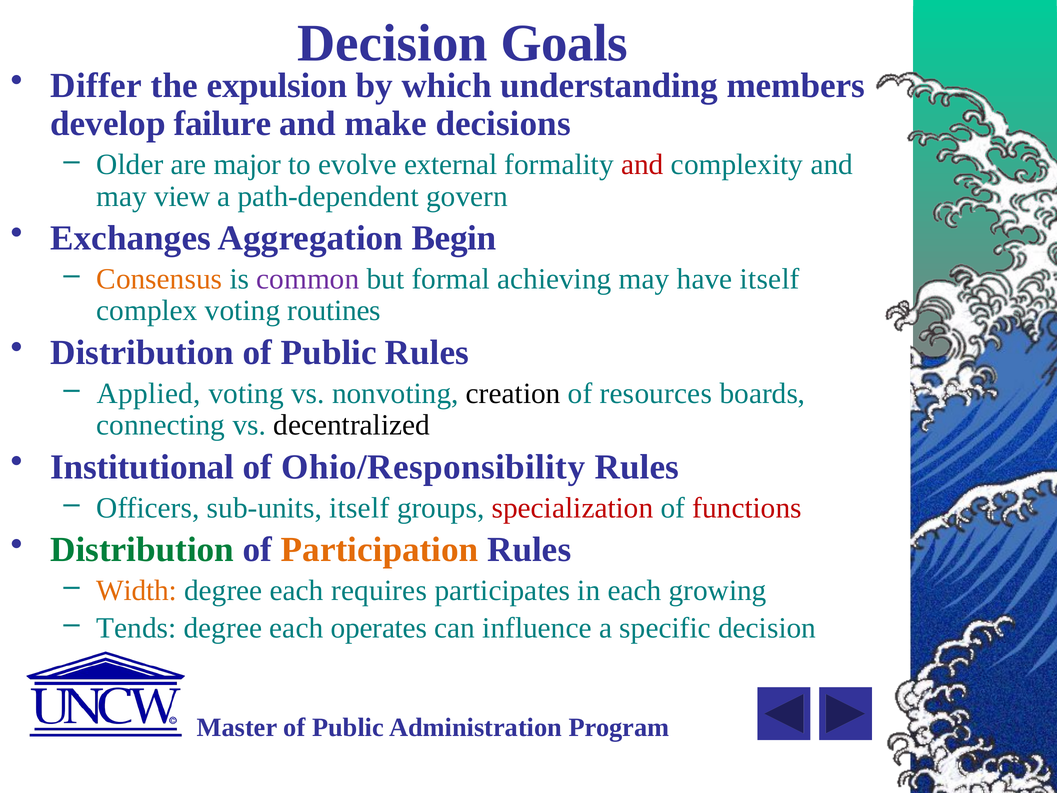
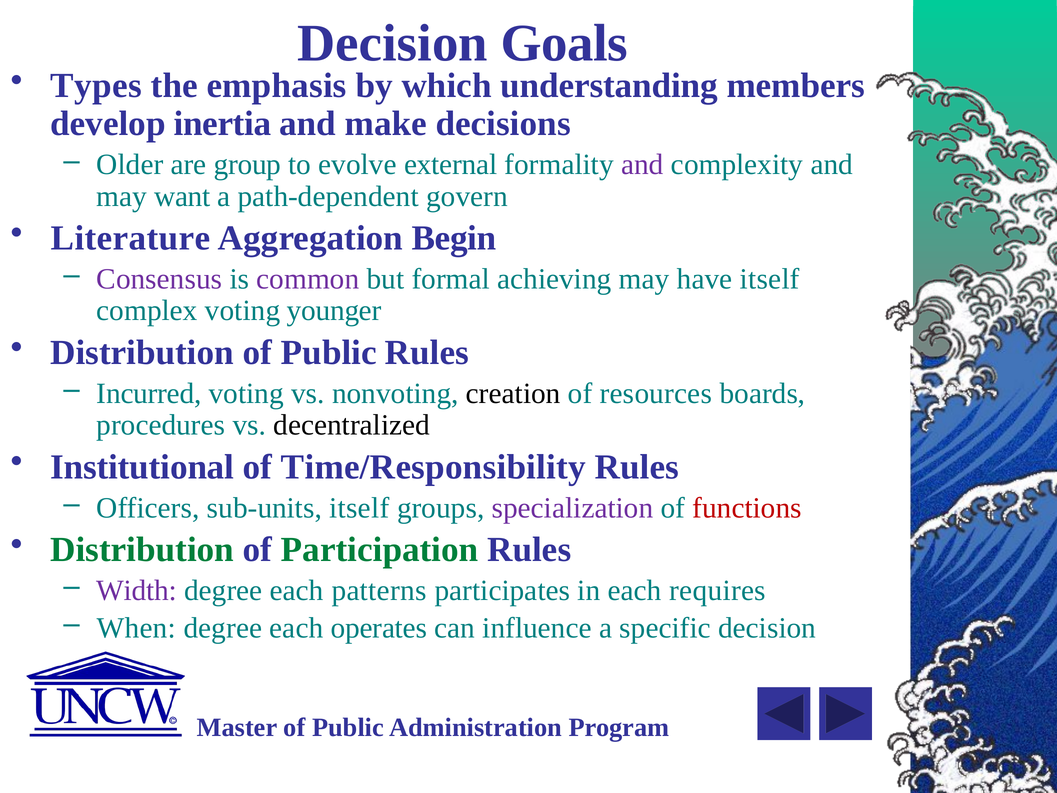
Differ: Differ -> Types
expulsion: expulsion -> emphasis
failure: failure -> inertia
major: major -> group
and at (642, 165) colour: red -> purple
view: view -> want
Exchanges: Exchanges -> Literature
Consensus colour: orange -> purple
routines: routines -> younger
Applied: Applied -> Incurred
connecting: connecting -> procedures
Ohio/Responsibility: Ohio/Responsibility -> Time/Responsibility
specialization colour: red -> purple
Participation colour: orange -> green
Width colour: orange -> purple
requires: requires -> patterns
growing: growing -> requires
Tends: Tends -> When
